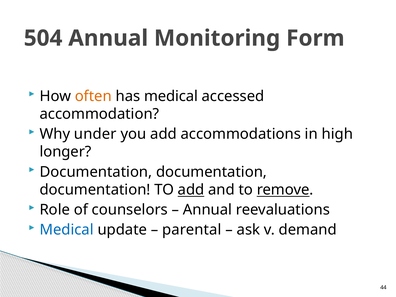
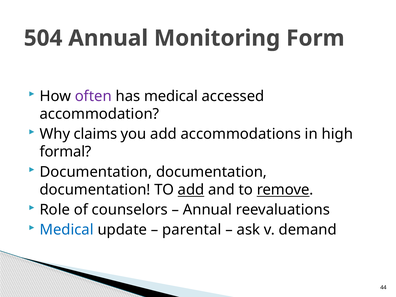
often colour: orange -> purple
under: under -> claims
longer: longer -> formal
